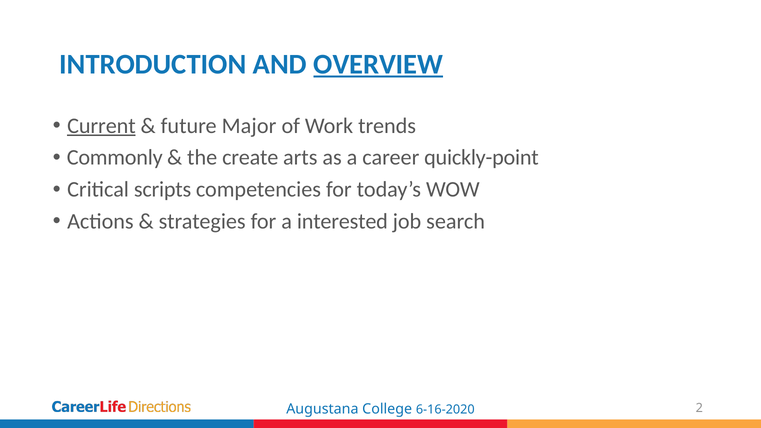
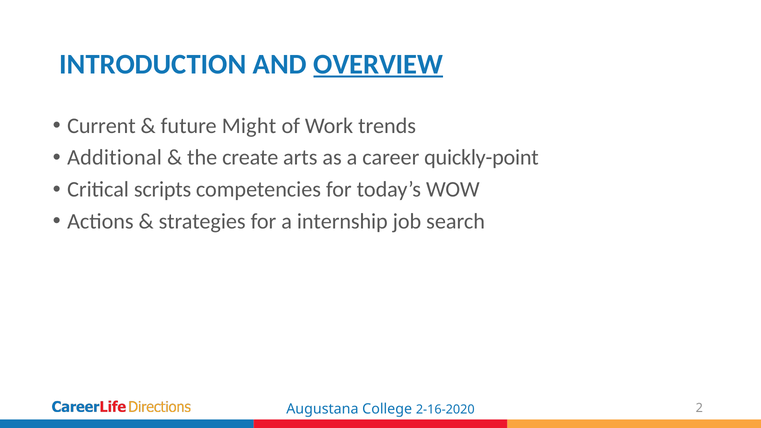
Current underline: present -> none
Major: Major -> Might
Commonly: Commonly -> Additional
interested: interested -> internship
6-16-2020: 6-16-2020 -> 2-16-2020
